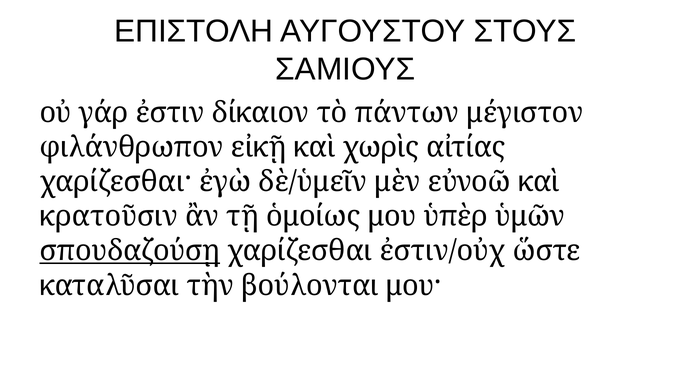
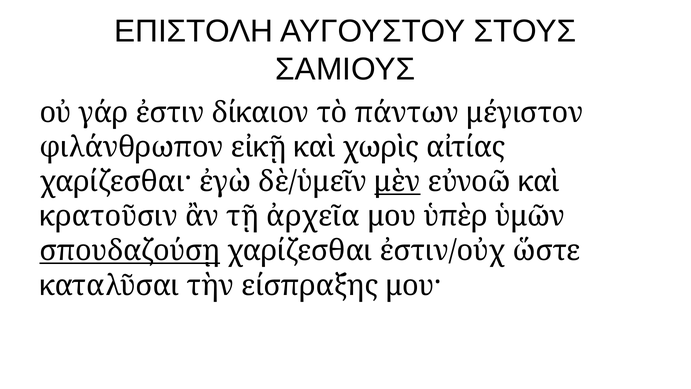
μὲν underline: none -> present
ὁμοίως: ὁμοίως -> ἀρχεῖα
βούλονται: βούλονται -> είσπραξης
